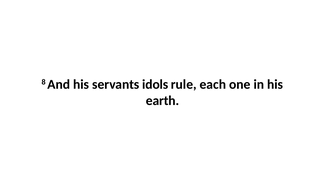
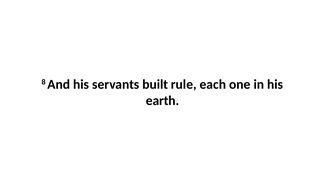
idols: idols -> built
